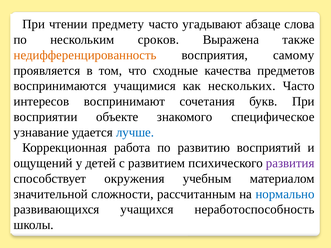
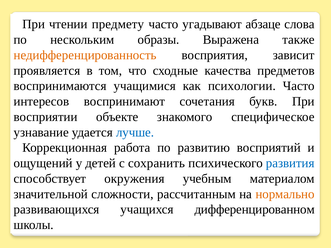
сроков: сроков -> образы
самому: самому -> зависит
нескольких: нескольких -> психологии
развитием: развитием -> сохранить
развития colour: purple -> blue
нормально colour: blue -> orange
неработоспособность: неработоспособность -> дифференцированном
